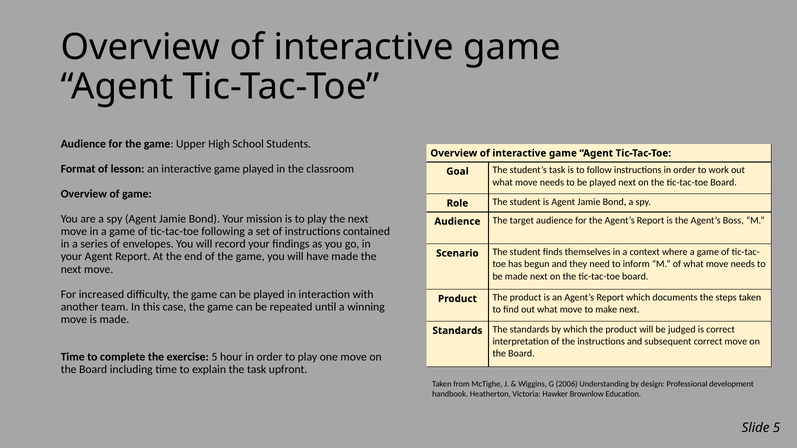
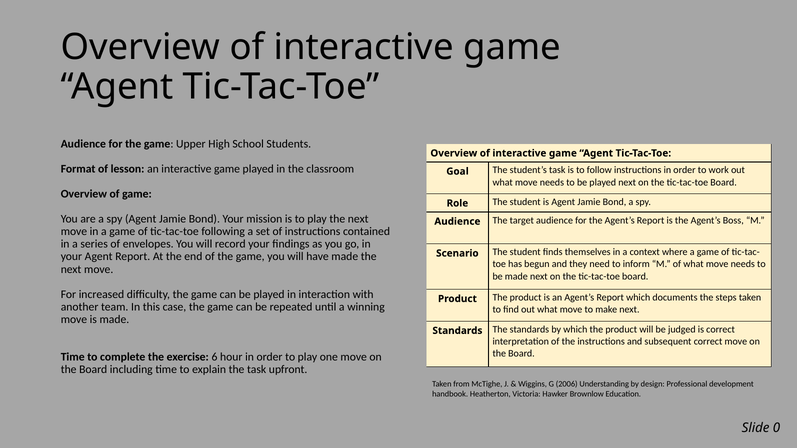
exercise 5: 5 -> 6
Slide 5: 5 -> 0
